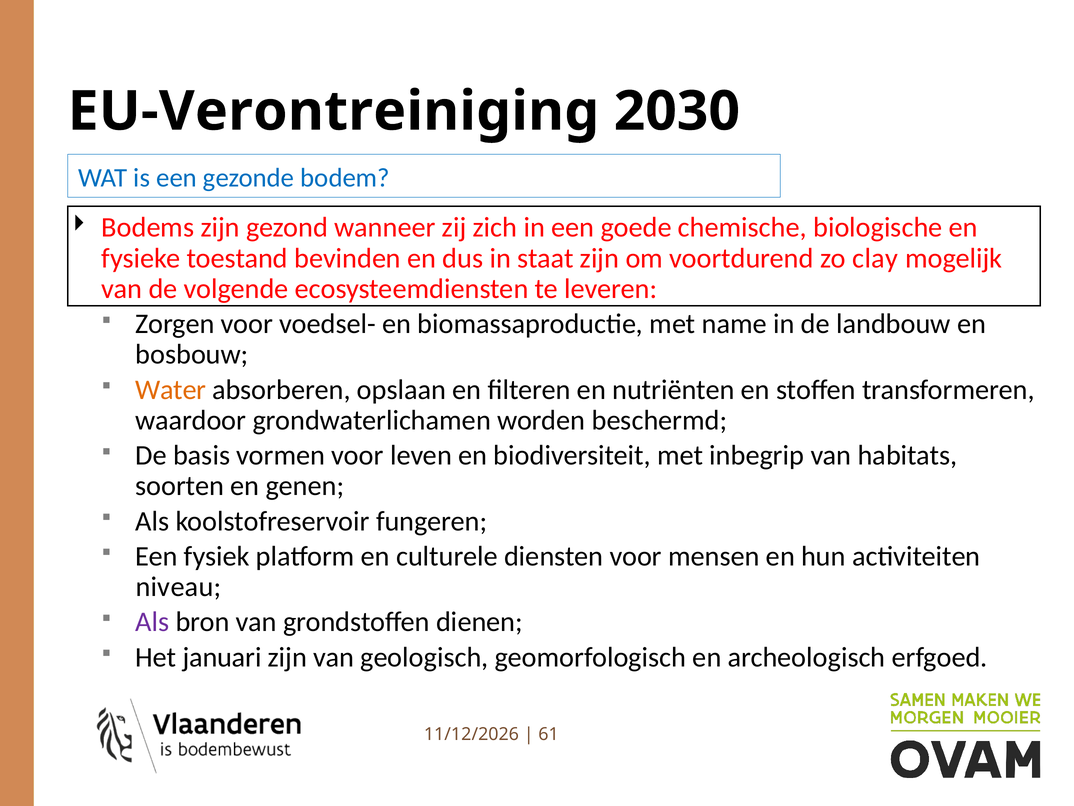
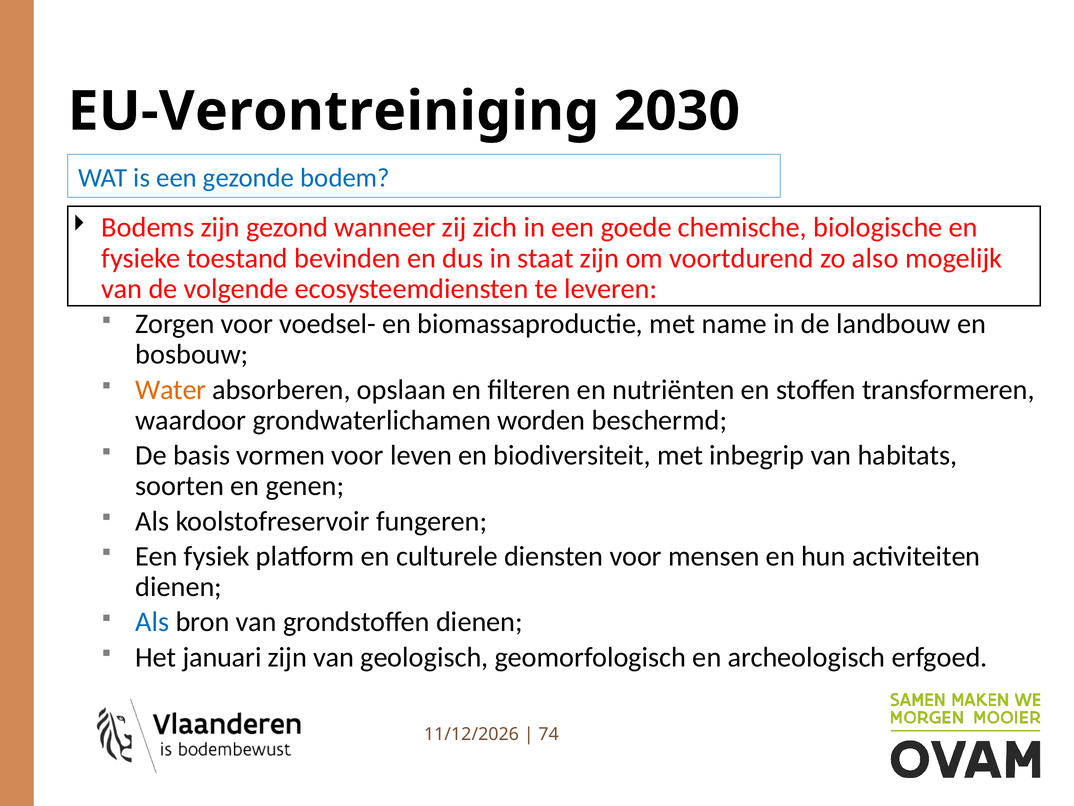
clay: clay -> also
niveau at (179, 587): niveau -> dienen
Als at (152, 622) colour: purple -> blue
61: 61 -> 74
